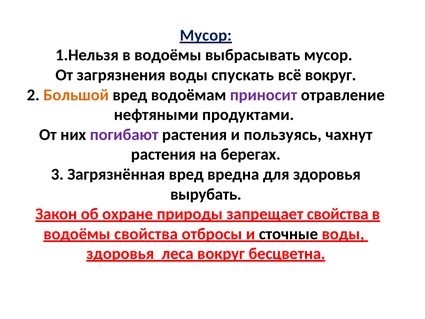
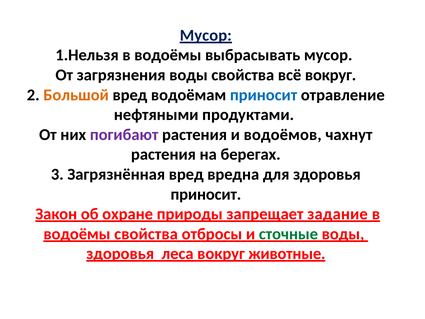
воды спускать: спускать -> свойства
приносит at (264, 95) colour: purple -> blue
пользуясь: пользуясь -> водоёмов
вырубать at (206, 194): вырубать -> приносит
запрещает свойства: свойства -> задание
сточные colour: black -> green
бесцветна: бесцветна -> животные
